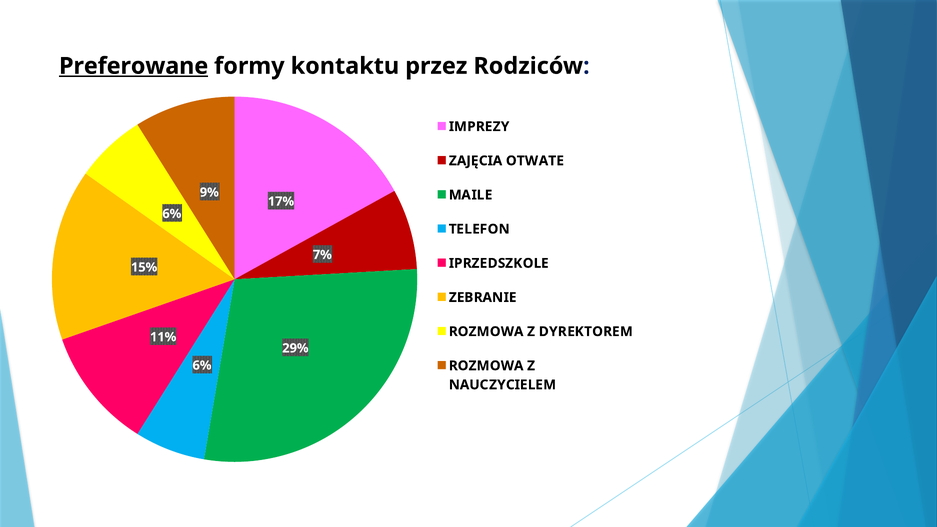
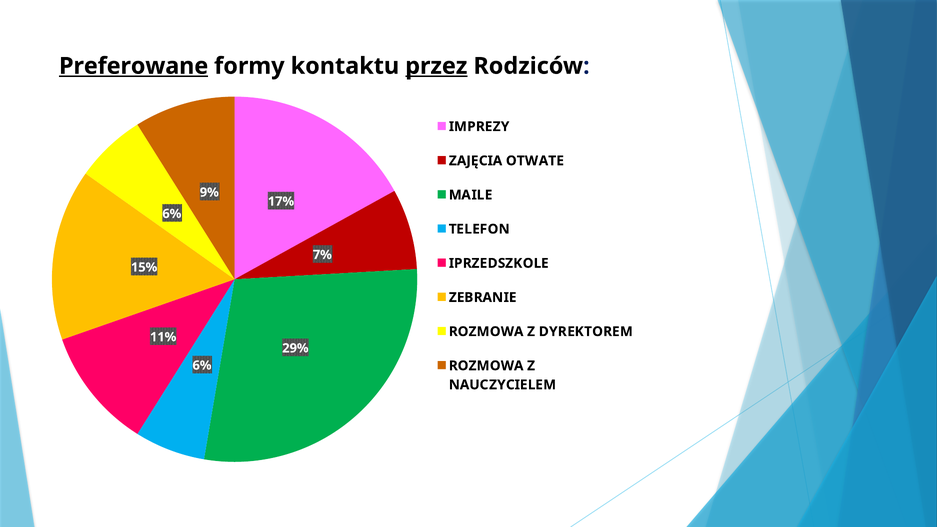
przez underline: none -> present
